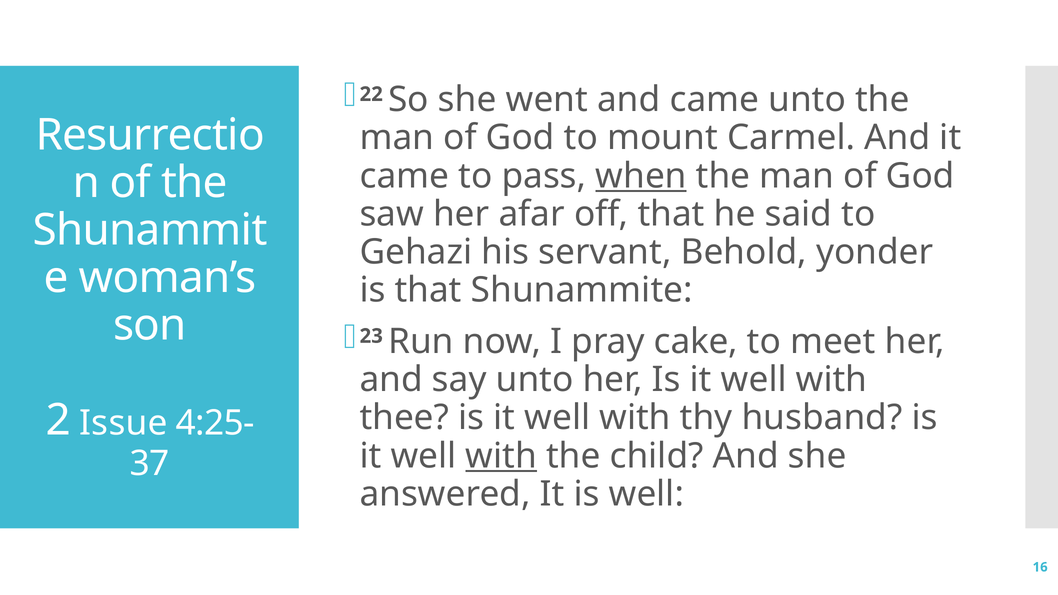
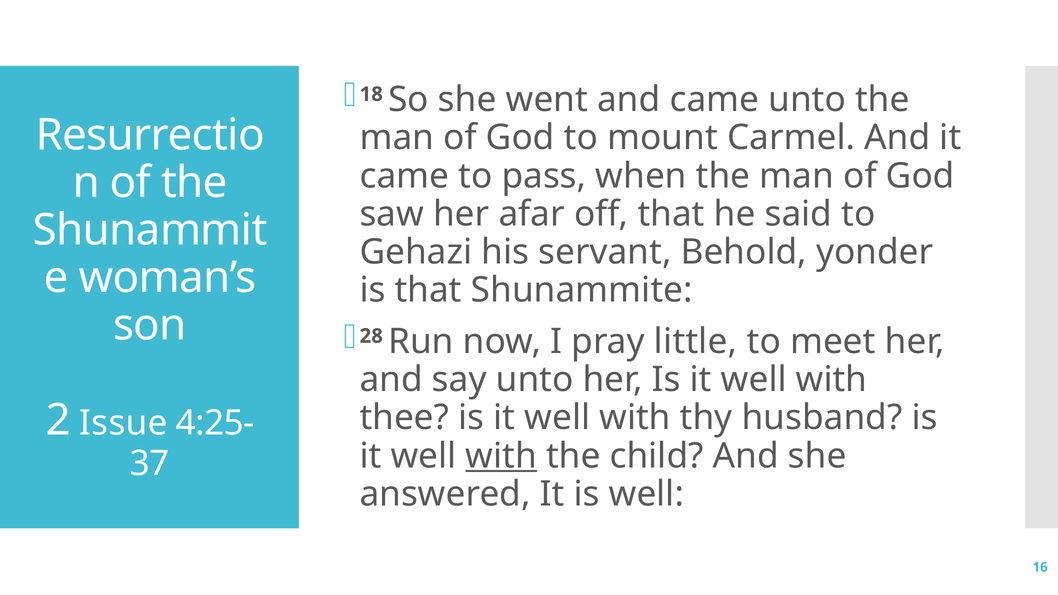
22: 22 -> 18
when underline: present -> none
23: 23 -> 28
cake: cake -> little
